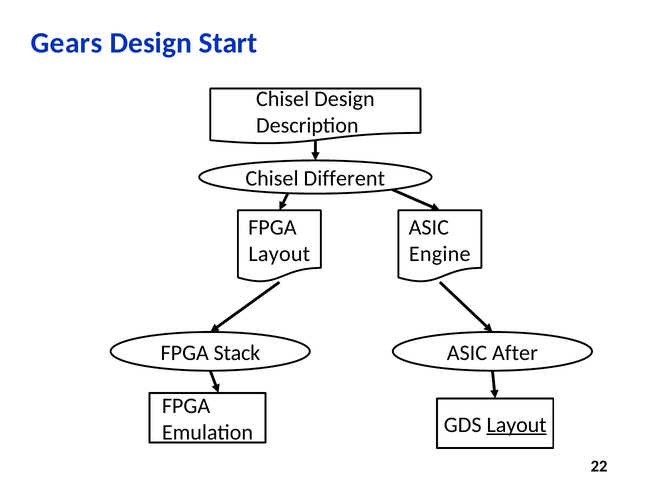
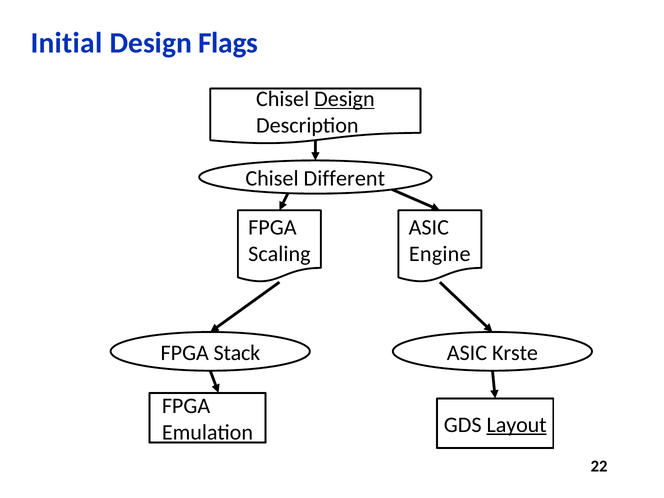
Gears: Gears -> Initial
Start: Start -> Flags
Design at (344, 99) underline: none -> present
Layout at (279, 254): Layout -> Scaling
After: After -> Krste
